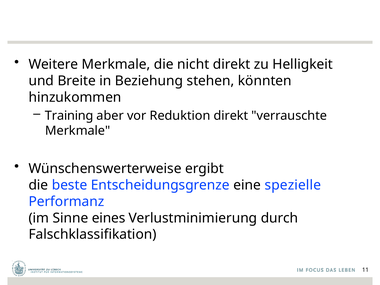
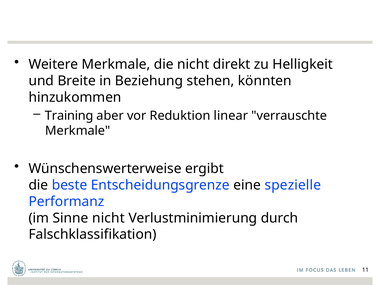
Reduktion direkt: direkt -> linear
Sinne eines: eines -> nicht
